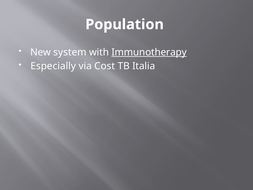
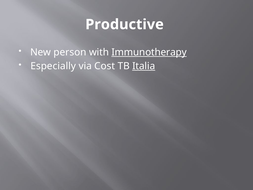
Population: Population -> Productive
system: system -> person
Italia underline: none -> present
